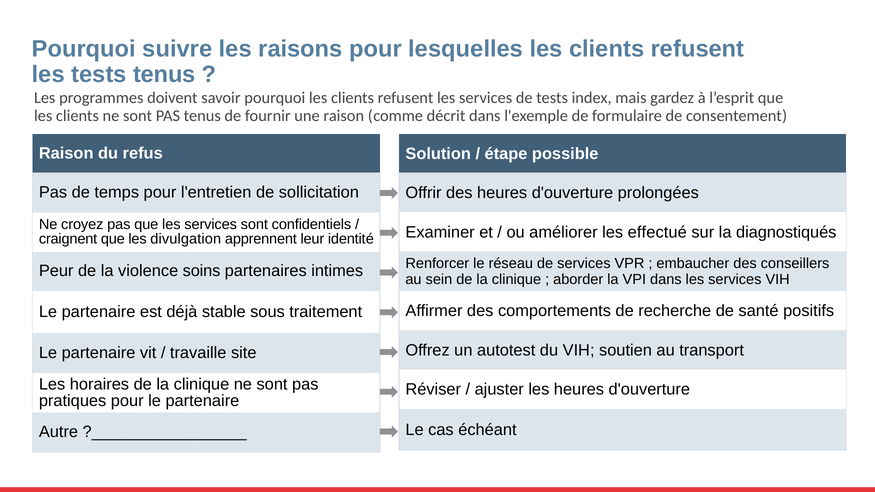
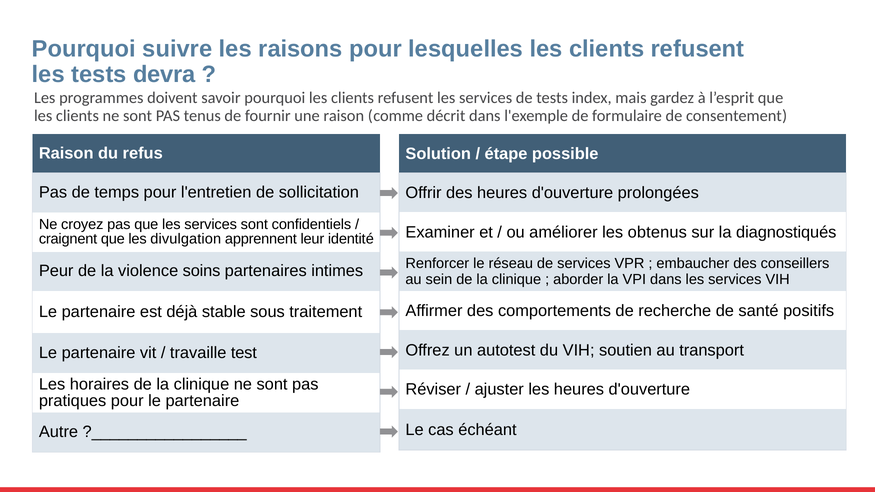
tests tenus: tenus -> devra
effectué: effectué -> obtenus
site: site -> test
